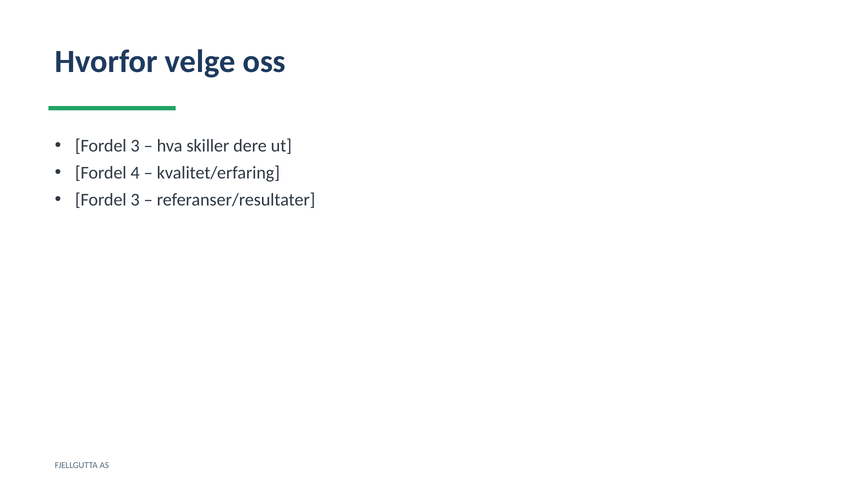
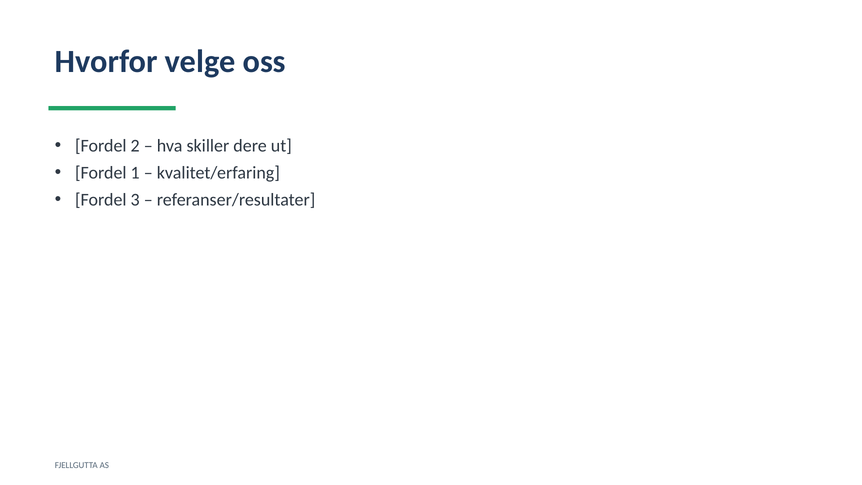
3 at (135, 146): 3 -> 2
4: 4 -> 1
